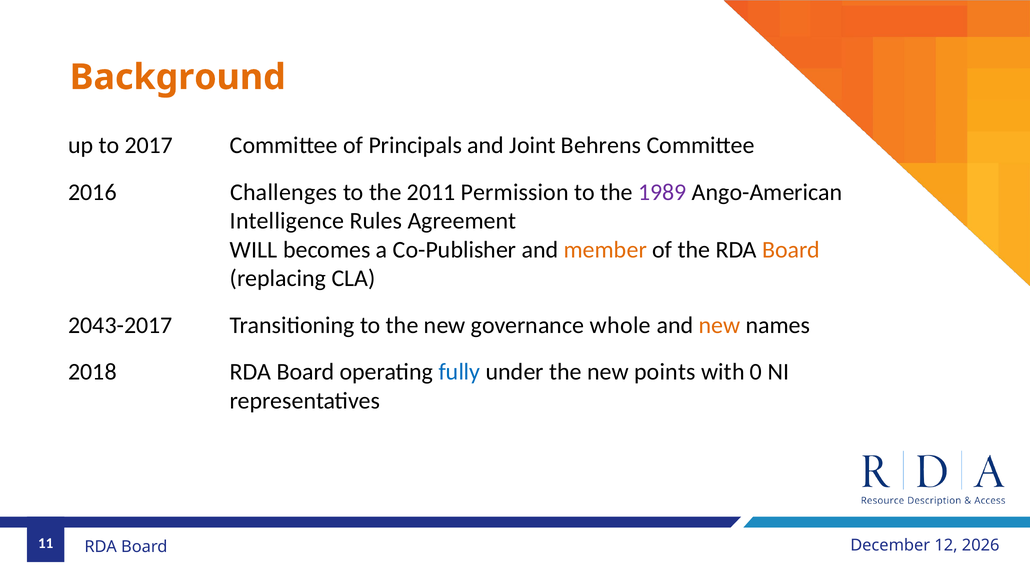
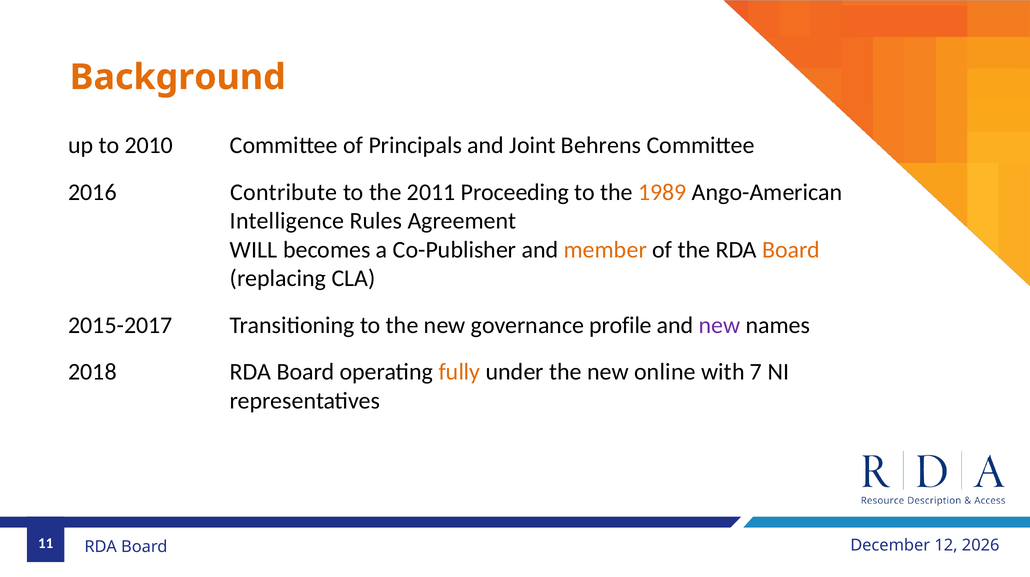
2017: 2017 -> 2010
Challenges: Challenges -> Contribute
Permission: Permission -> Proceeding
1989 colour: purple -> orange
2043-2017: 2043-2017 -> 2015-2017
whole: whole -> profile
new at (720, 325) colour: orange -> purple
fully colour: blue -> orange
points: points -> online
0: 0 -> 7
